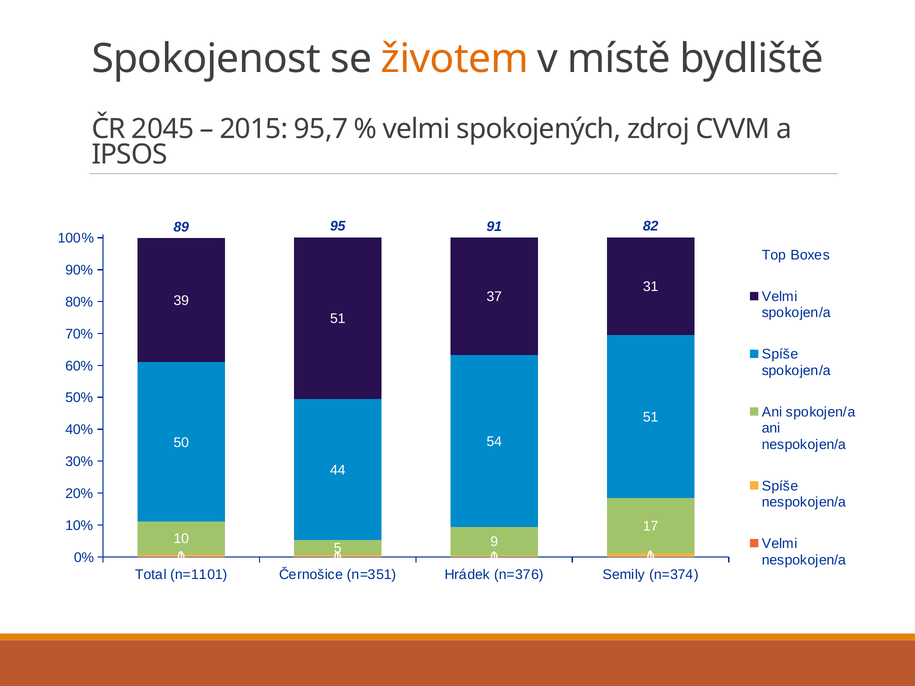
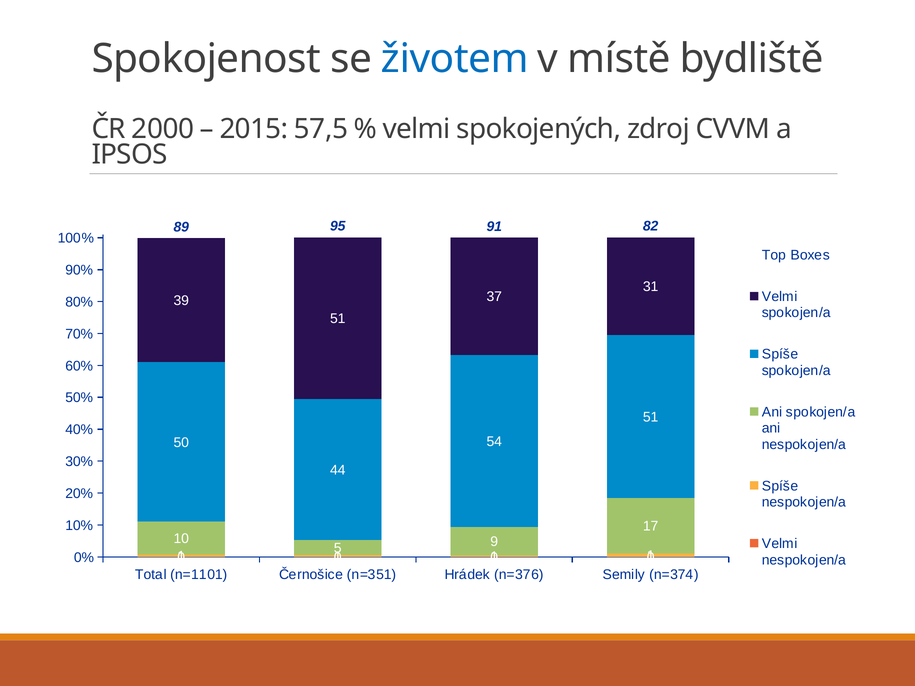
životem colour: orange -> blue
2045: 2045 -> 2000
95,7: 95,7 -> 57,5
